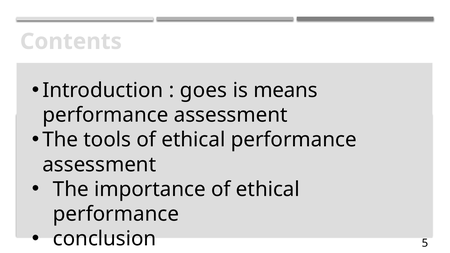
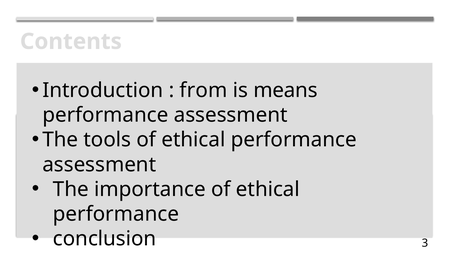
goes: goes -> from
5: 5 -> 3
